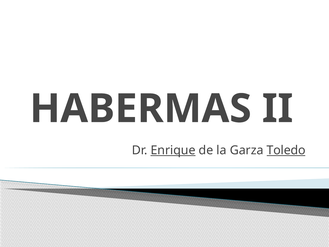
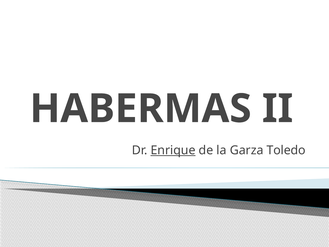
Toledo underline: present -> none
